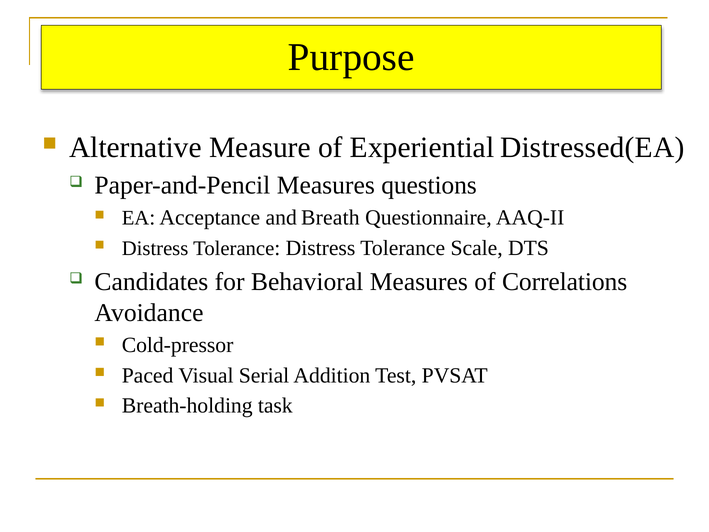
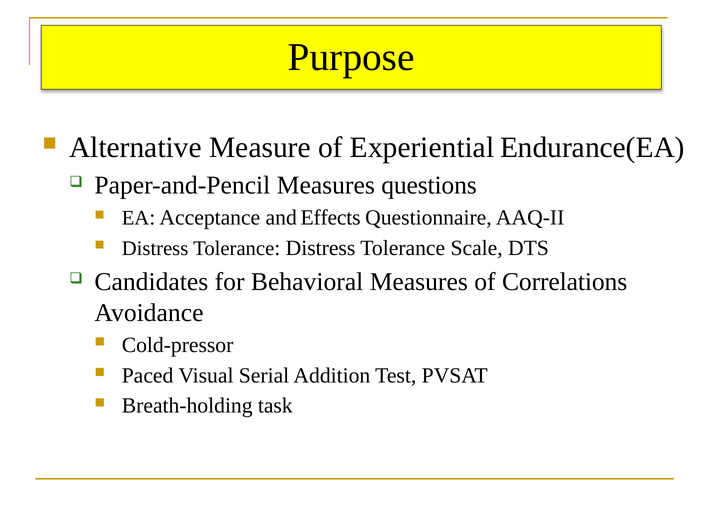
Distressed(EA: Distressed(EA -> Endurance(EA
Breath: Breath -> Effects
